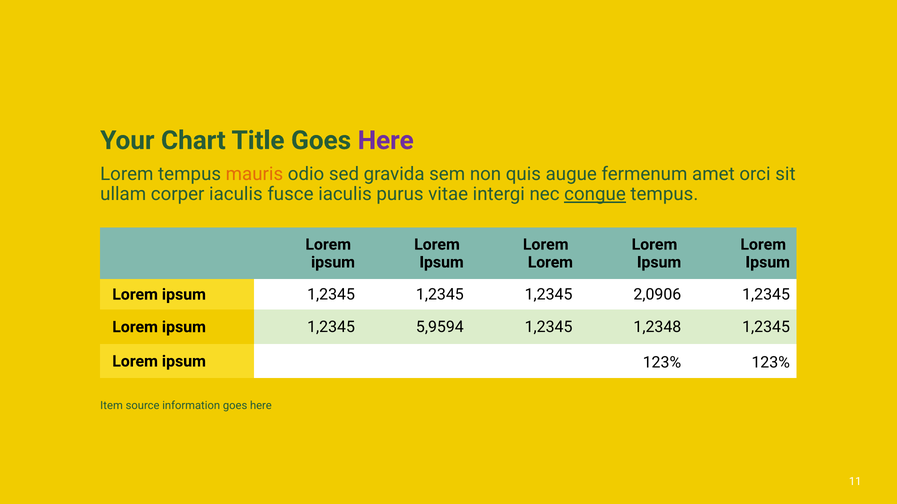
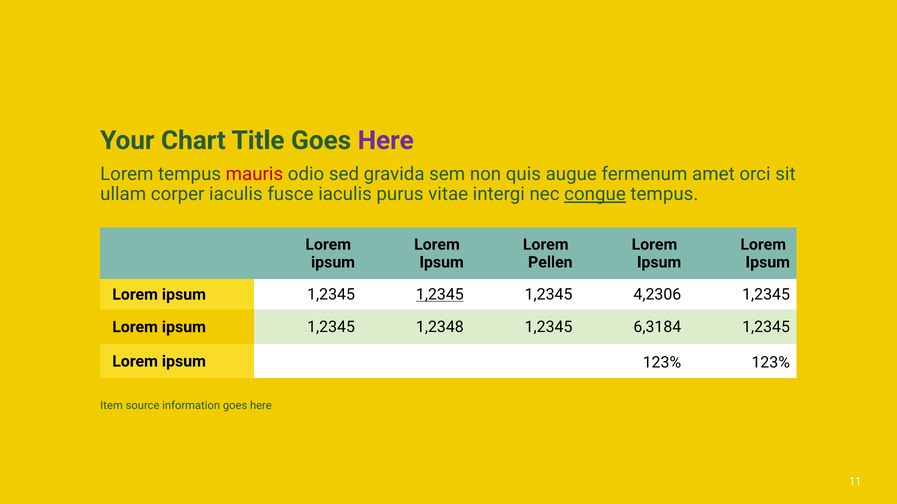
mauris colour: orange -> red
Lorem at (550, 263): Lorem -> Pellen
1,2345 at (440, 295) underline: none -> present
2,0906: 2,0906 -> 4,2306
5,9594: 5,9594 -> 1,2348
1,2348: 1,2348 -> 6,3184
